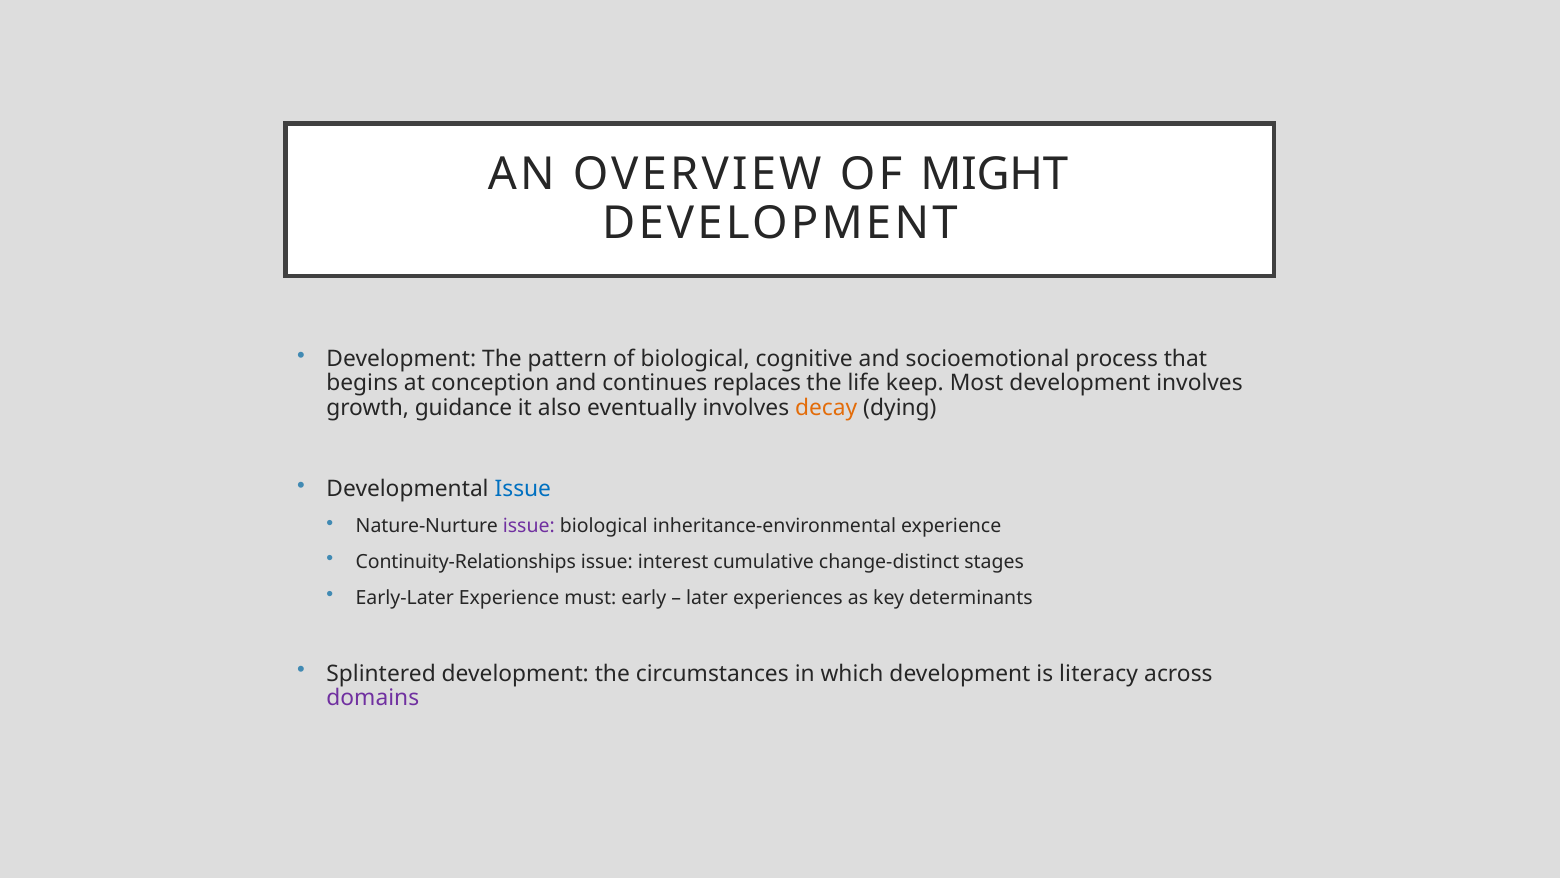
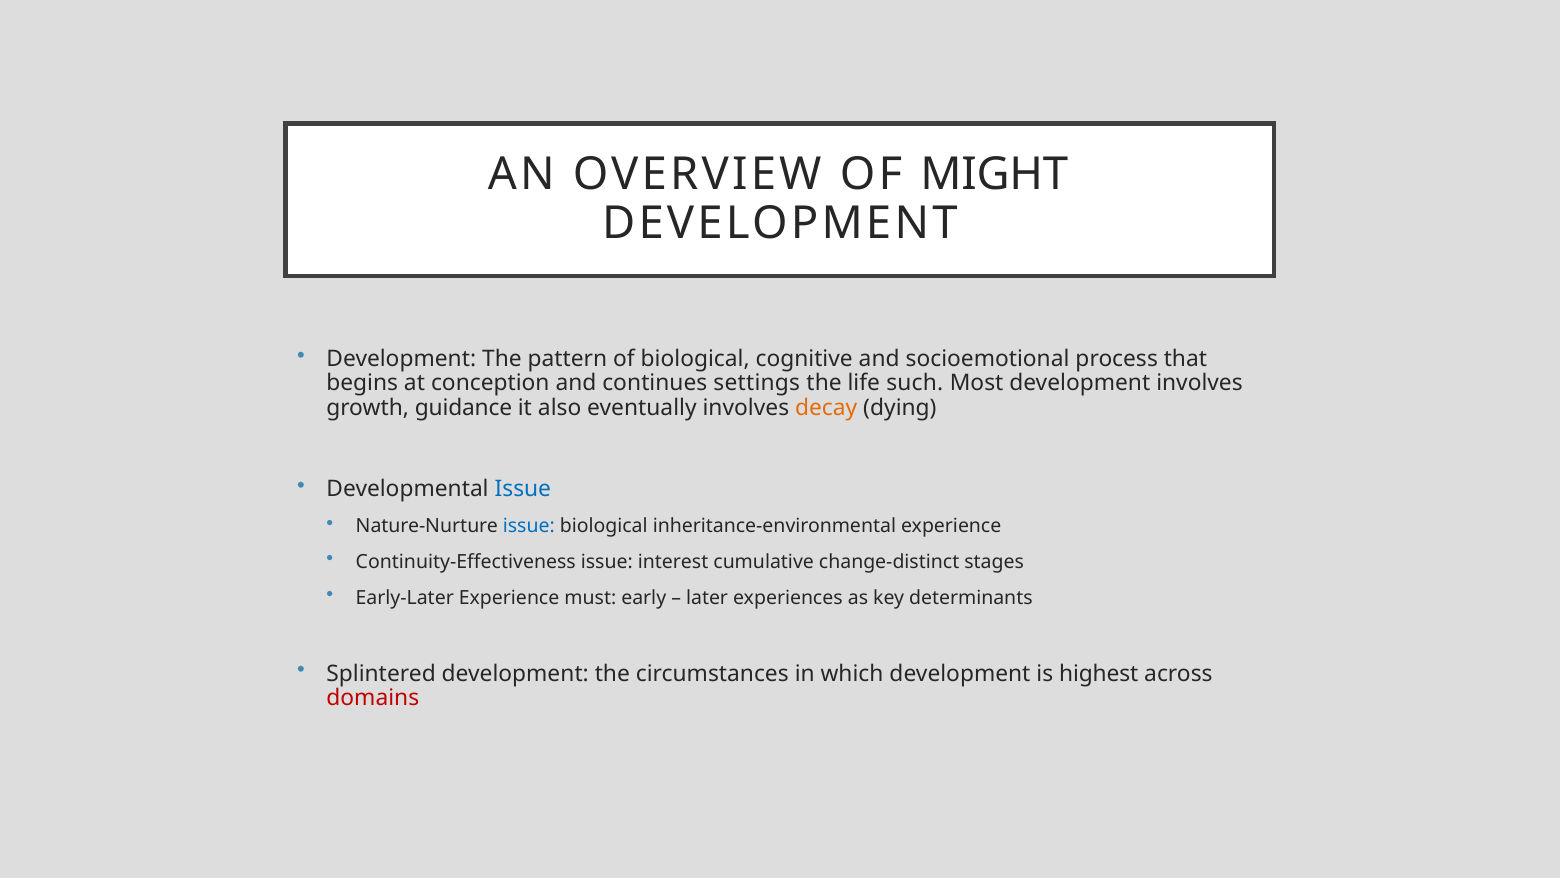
replaces: replaces -> settings
keep: keep -> such
issue at (529, 526) colour: purple -> blue
Continuity-Relationships: Continuity-Relationships -> Continuity-Effectiveness
literacy: literacy -> highest
domains colour: purple -> red
